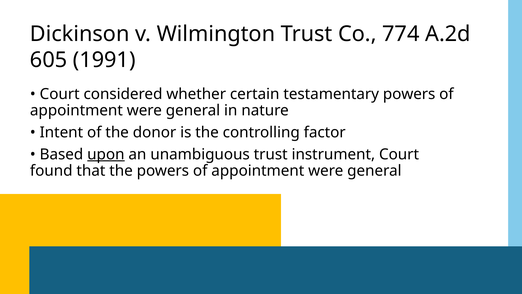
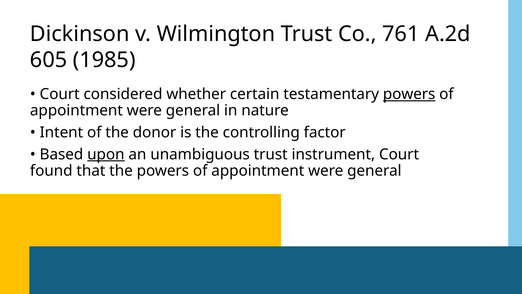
774: 774 -> 761
1991: 1991 -> 1985
powers at (409, 94) underline: none -> present
